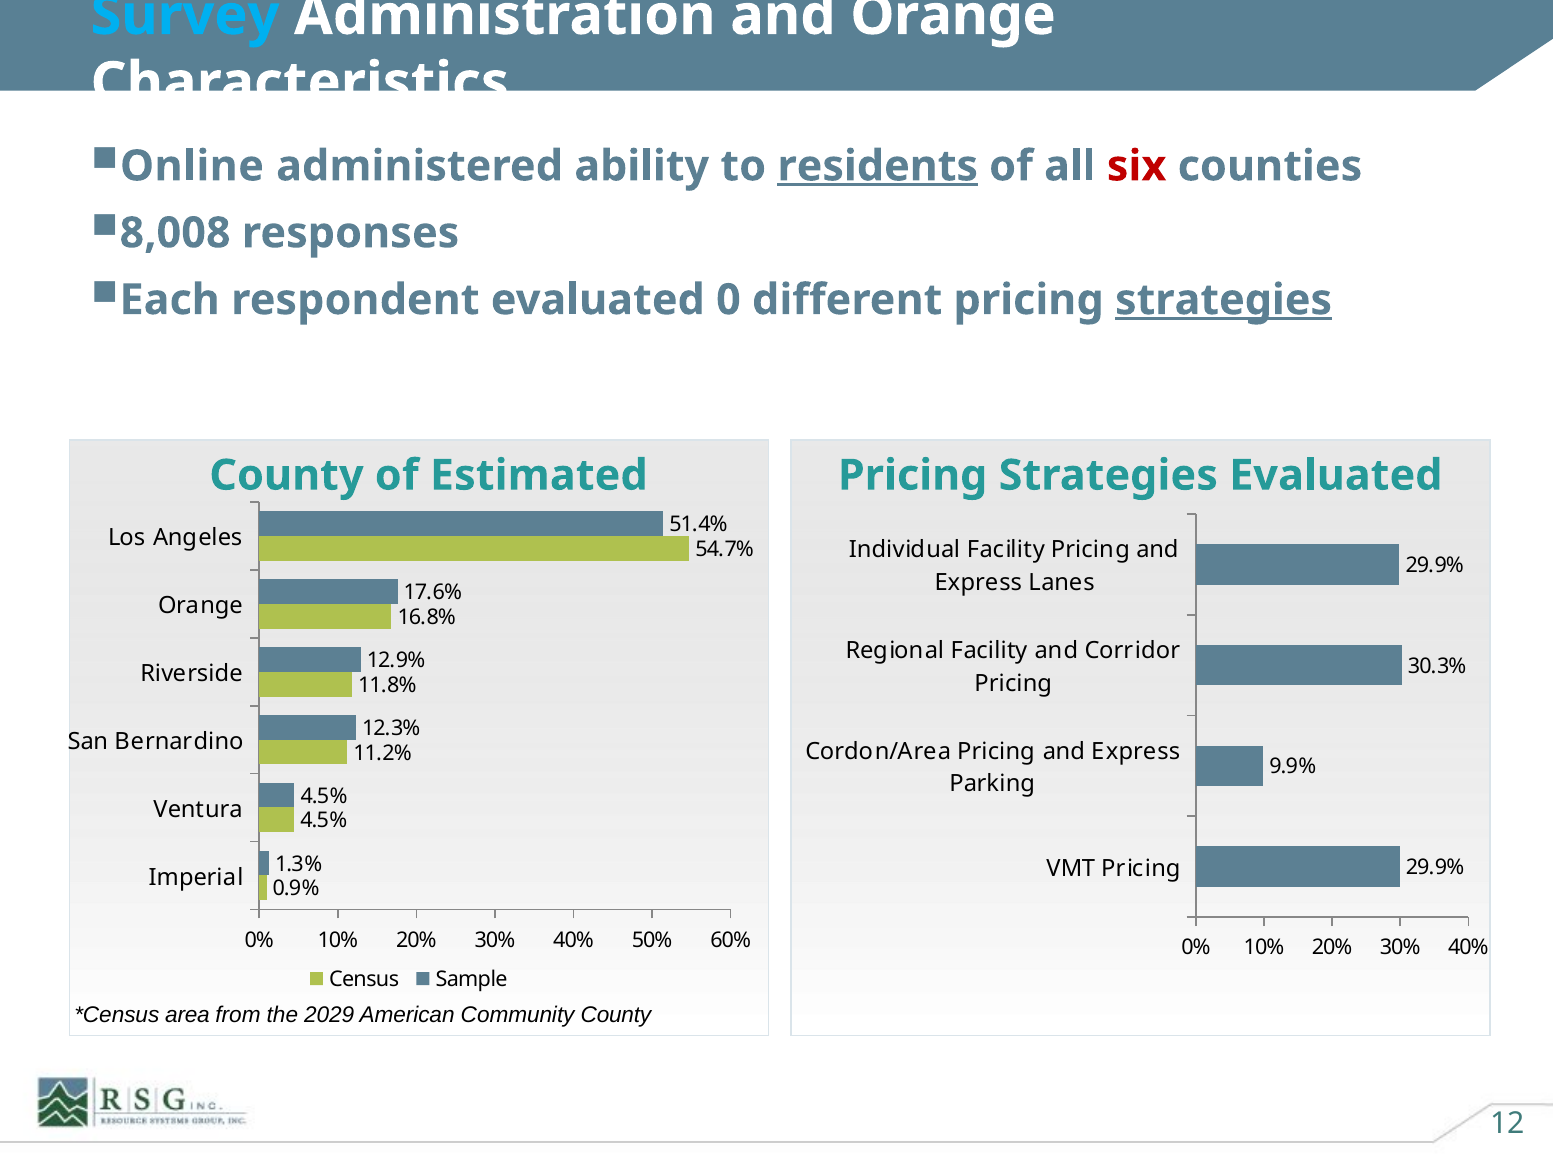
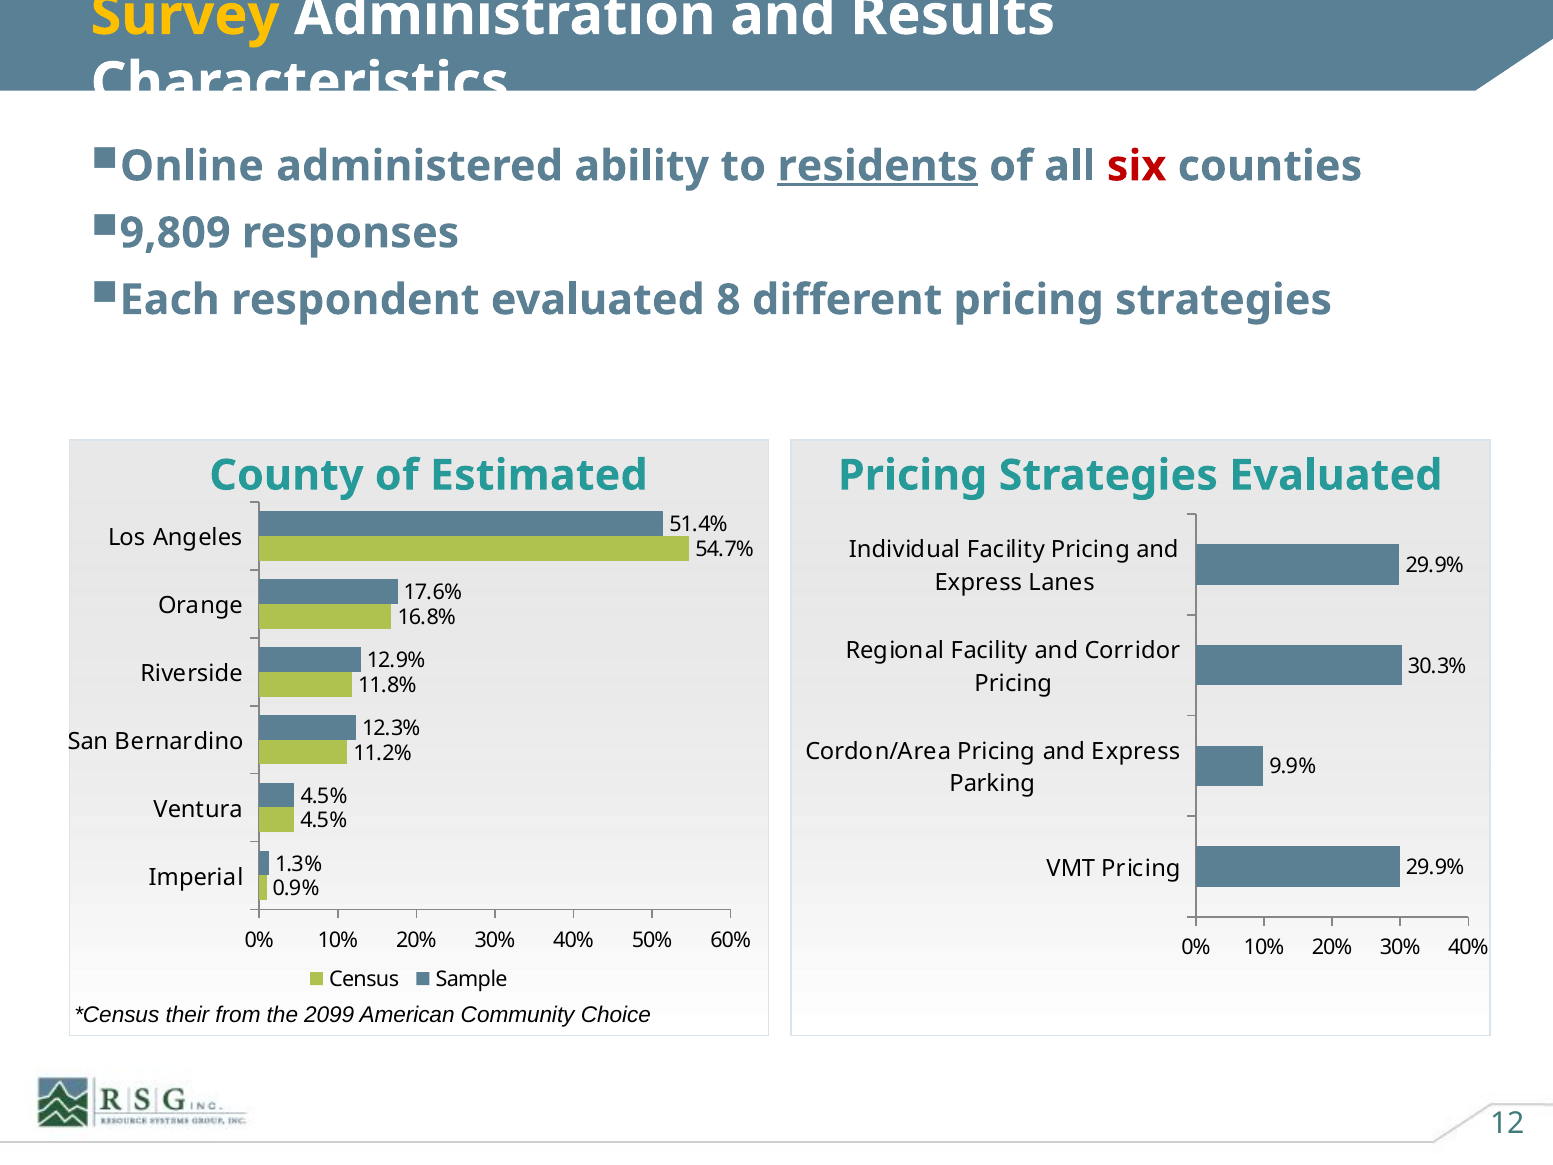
Survey colour: light blue -> yellow
and Orange: Orange -> Results
8,008: 8,008 -> 9,809
0: 0 -> 8
strategies at (1224, 300) underline: present -> none
area: area -> their
2029: 2029 -> 2099
Community County: County -> Choice
